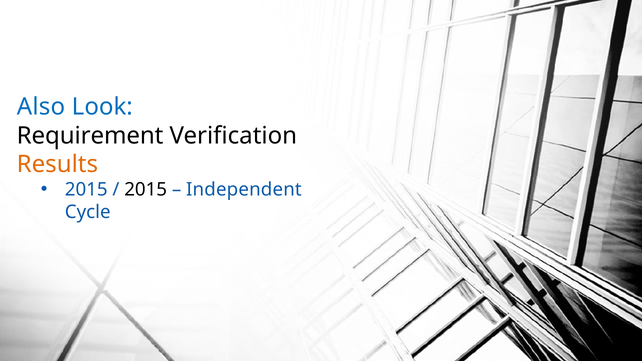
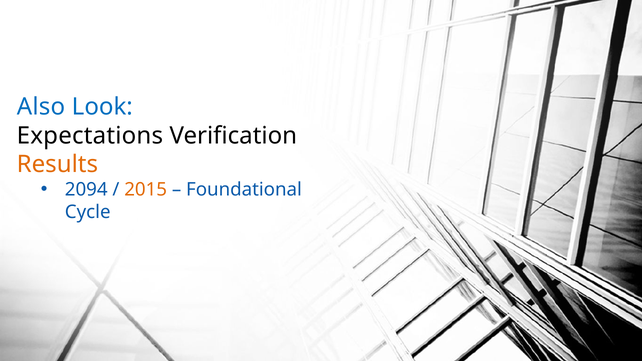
Requirement: Requirement -> Expectations
2015 at (86, 190): 2015 -> 2094
2015 at (146, 190) colour: black -> orange
Independent: Independent -> Foundational
